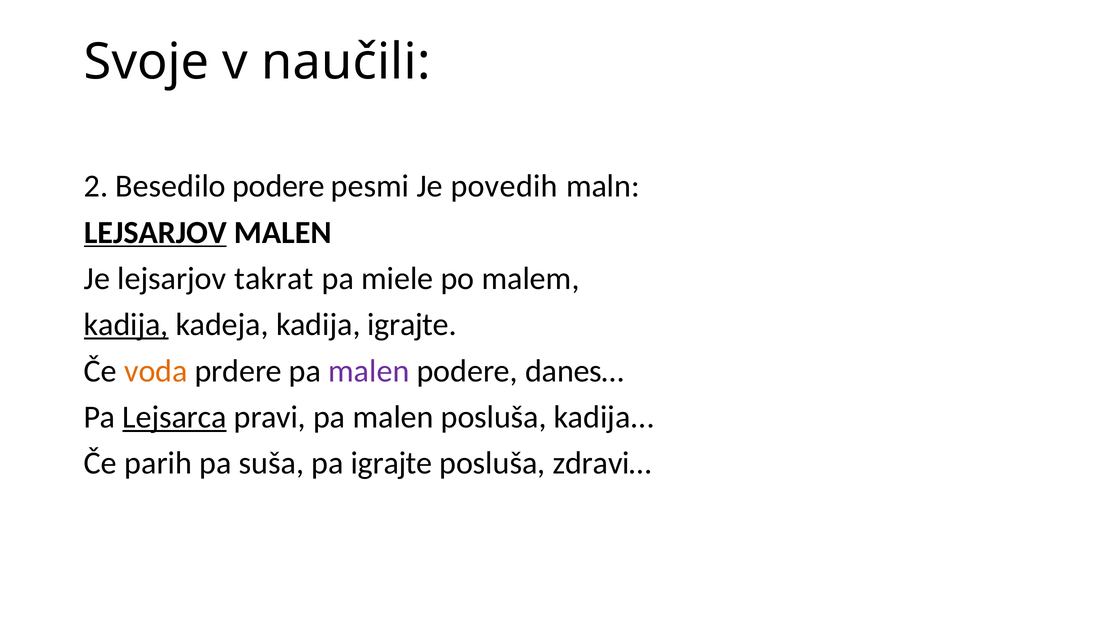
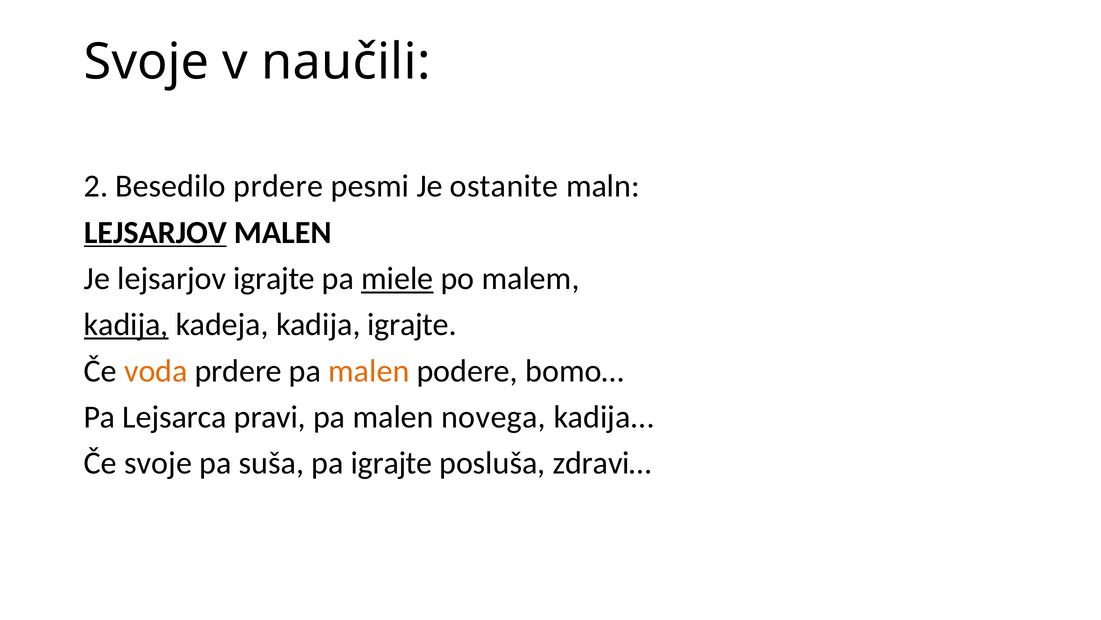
Besedilo podere: podere -> prdere
povedih: povedih -> ostanite
lejsarjov takrat: takrat -> igrajte
miele underline: none -> present
malen at (369, 370) colour: purple -> orange
danes…: danes… -> bomo…
Lejsarca underline: present -> none
malen posluša: posluša -> novega
Če parih: parih -> svoje
